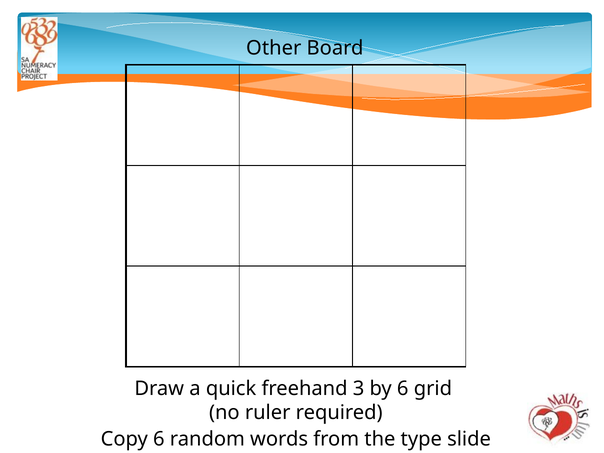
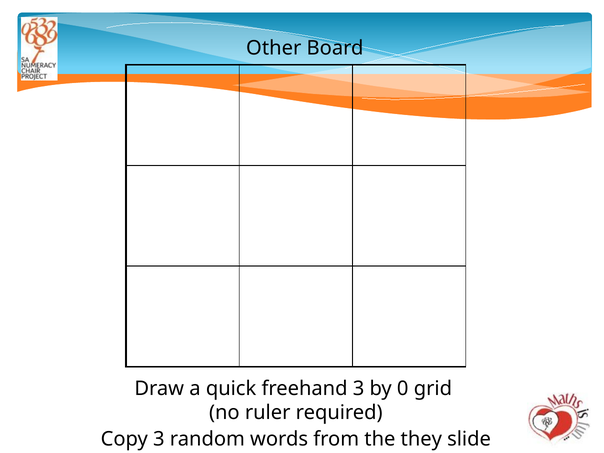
by 6: 6 -> 0
Copy 6: 6 -> 3
type: type -> they
